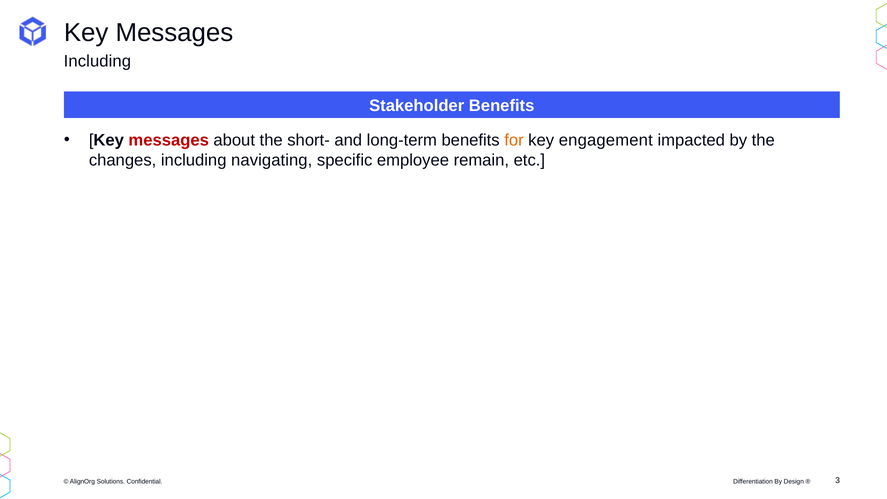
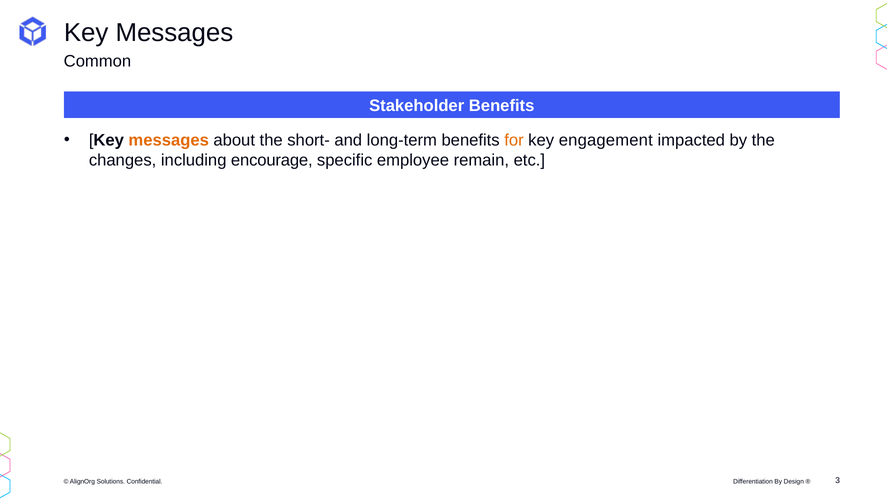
Including at (97, 61): Including -> Common
messages at (169, 140) colour: red -> orange
navigating: navigating -> encourage
